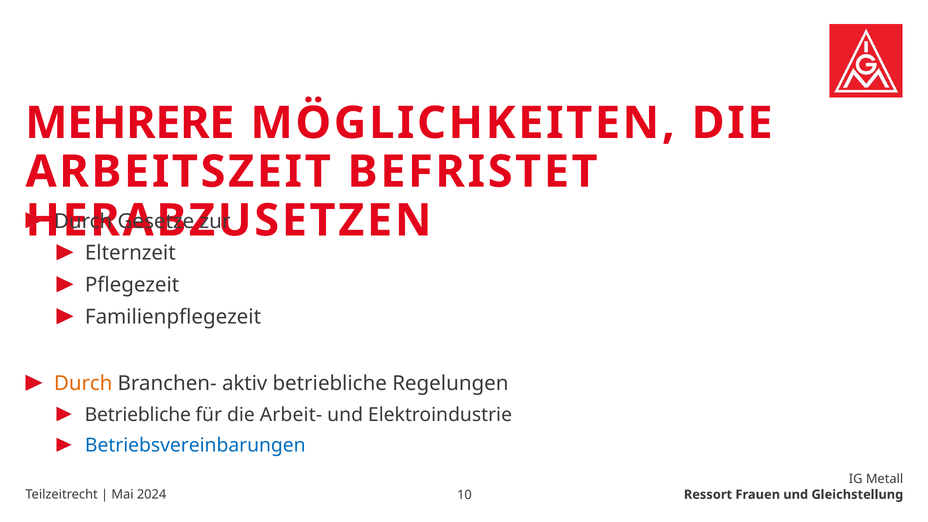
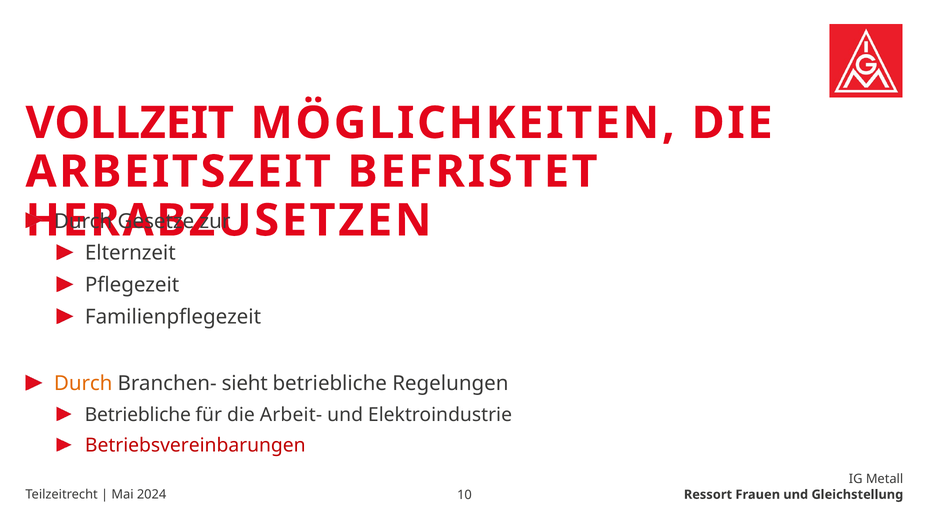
MEHRERE: MEHRERE -> VOLLZEIT
aktiv: aktiv -> sieht
Betriebsvereinbarungen colour: blue -> red
